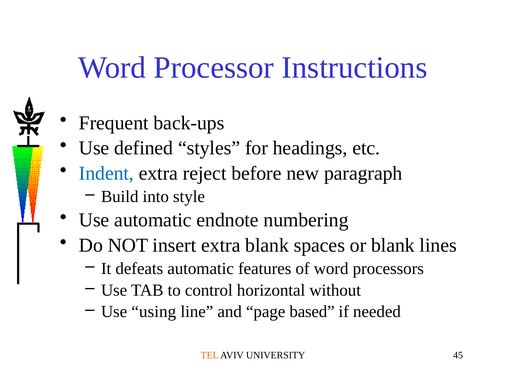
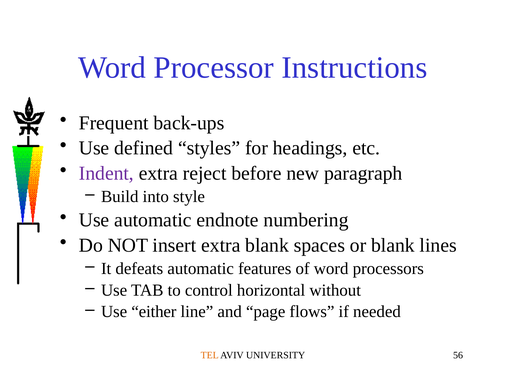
Indent colour: blue -> purple
using: using -> either
based: based -> flows
45: 45 -> 56
